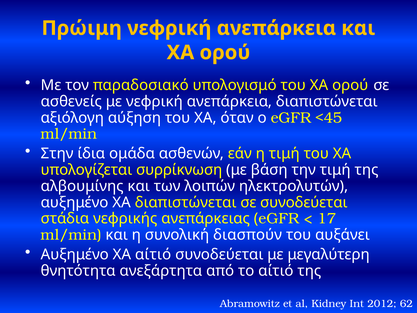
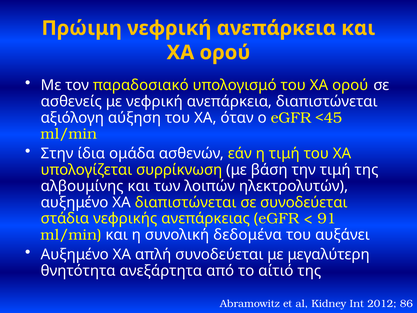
17: 17 -> 91
διασπούν: διασπούν -> δεδομένα
ΧΑ αίτιό: αίτιό -> απλή
62: 62 -> 86
